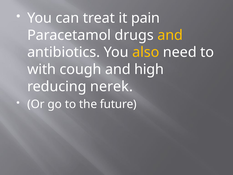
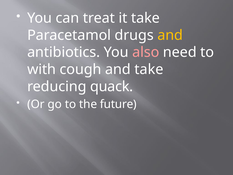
it pain: pain -> take
also colour: yellow -> pink
and high: high -> take
nerek: nerek -> quack
